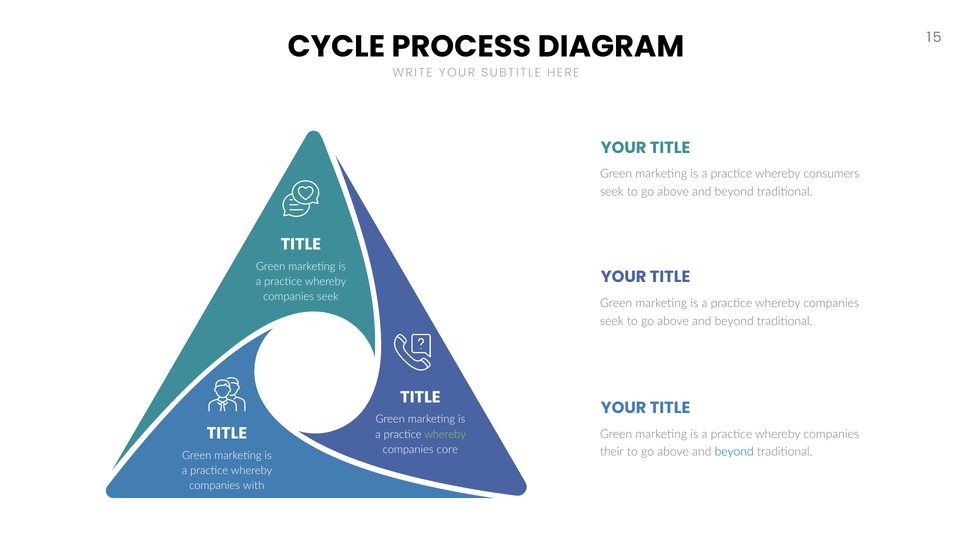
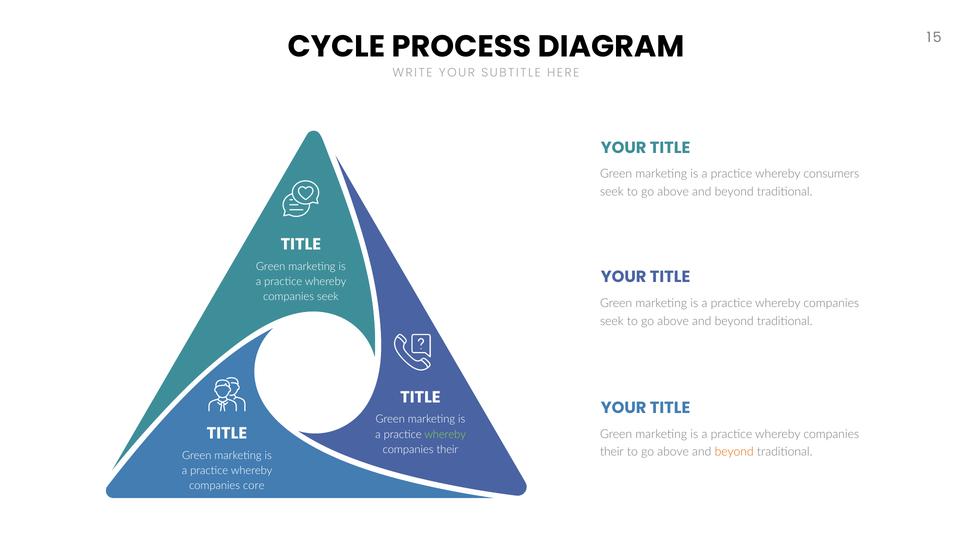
core at (447, 450): core -> their
beyond at (734, 452) colour: blue -> orange
with: with -> core
